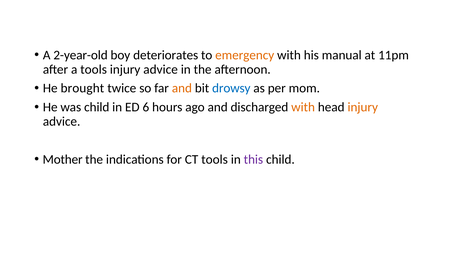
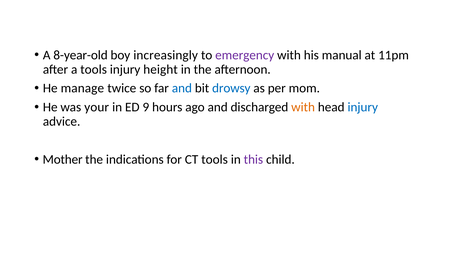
2-year-old: 2-year-old -> 8-year-old
deteriorates: deteriorates -> increasingly
emergency colour: orange -> purple
advice at (161, 69): advice -> height
brought: brought -> manage
and at (182, 88) colour: orange -> blue
was child: child -> your
6: 6 -> 9
injury at (363, 107) colour: orange -> blue
